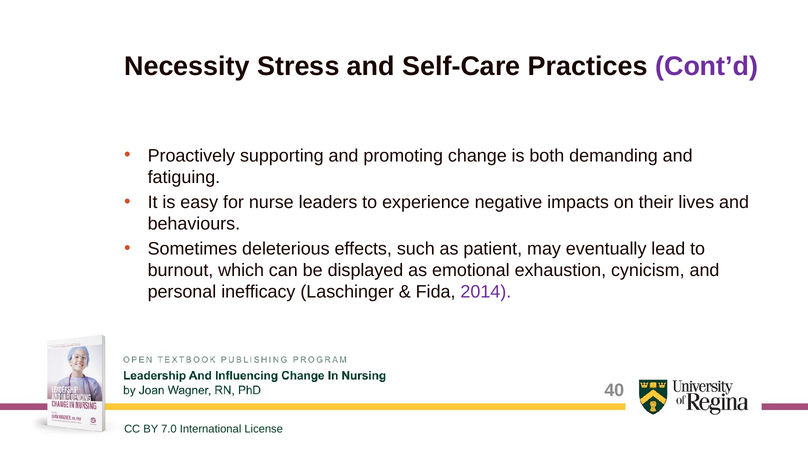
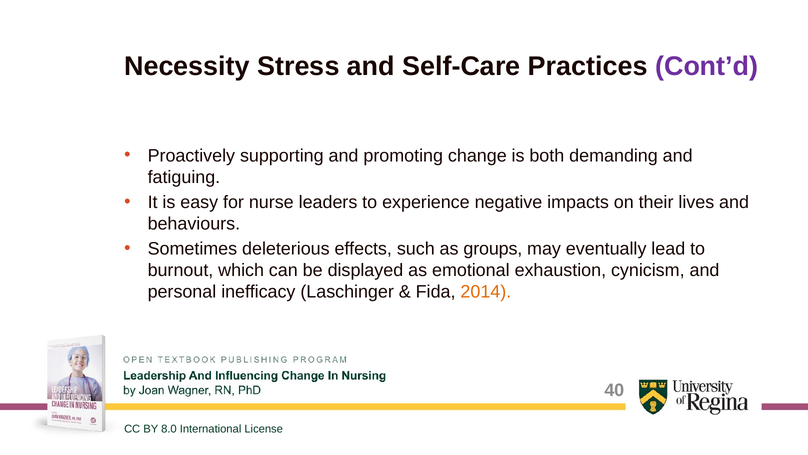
patient: patient -> groups
2014 colour: purple -> orange
7.0: 7.0 -> 8.0
